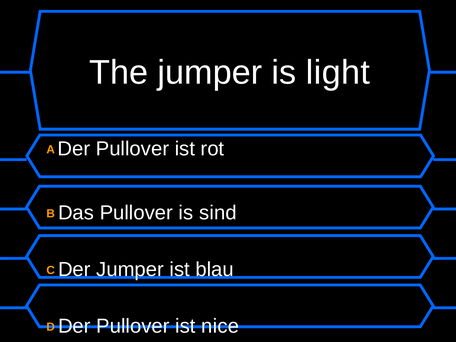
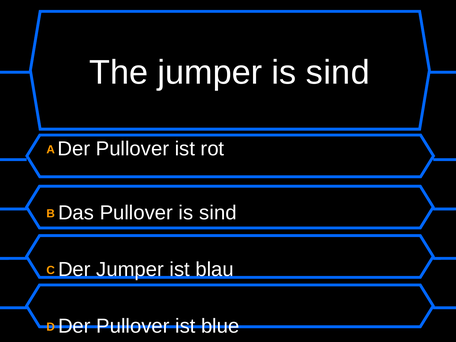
jumper is light: light -> sind
nice: nice -> blue
